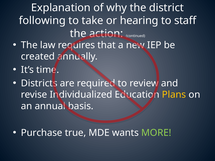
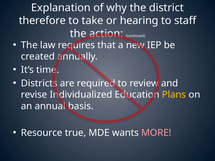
following: following -> therefore
Purchase: Purchase -> Resource
MORE colour: light green -> pink
